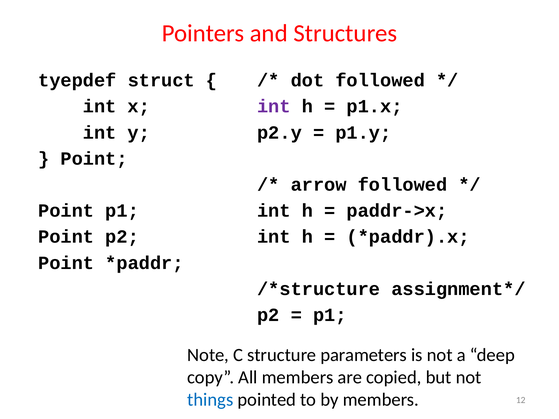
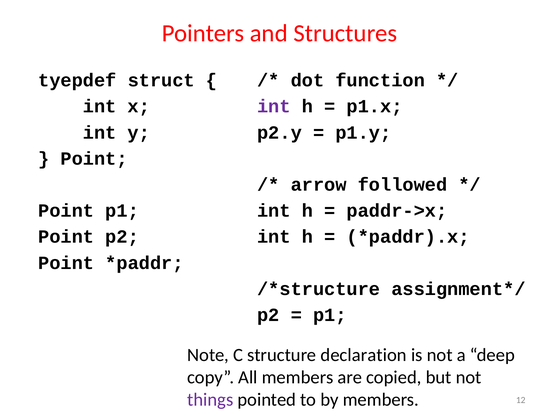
dot followed: followed -> function
parameters: parameters -> declaration
things colour: blue -> purple
